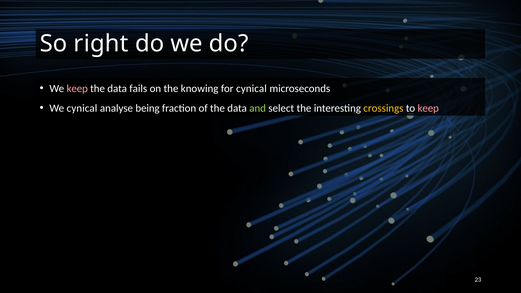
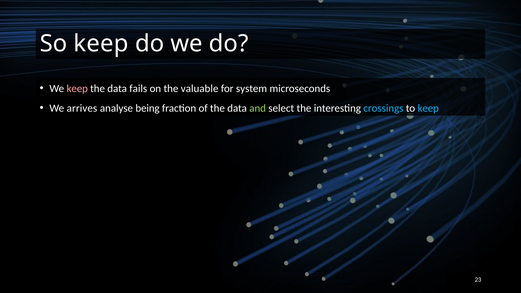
So right: right -> keep
knowing: knowing -> valuable
for cynical: cynical -> system
We cynical: cynical -> arrives
crossings colour: yellow -> light blue
keep at (428, 108) colour: pink -> light blue
